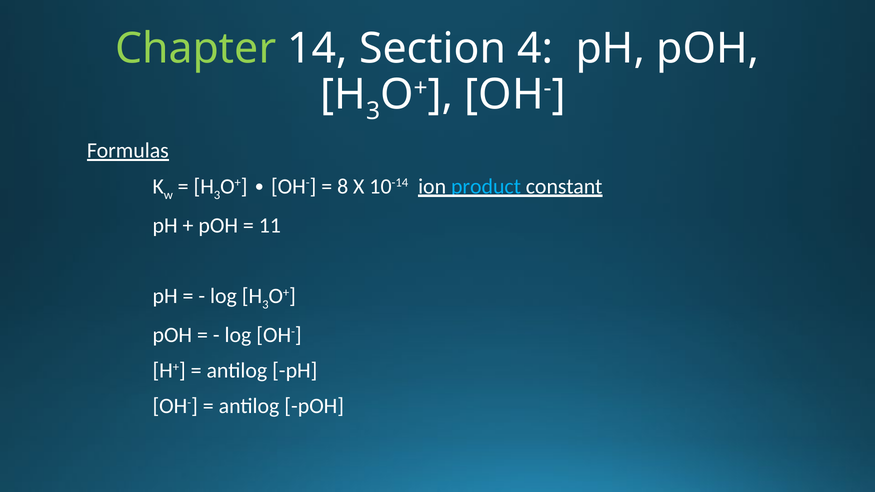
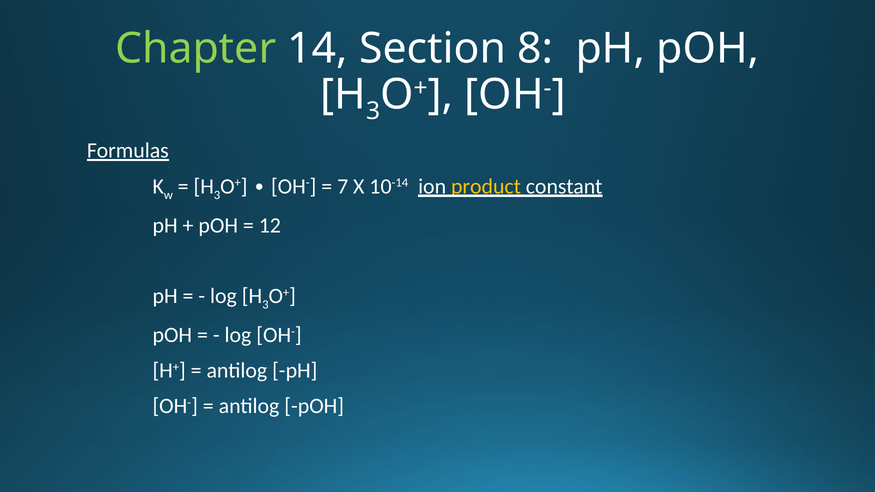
4: 4 -> 8
8: 8 -> 7
product colour: light blue -> yellow
11: 11 -> 12
